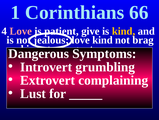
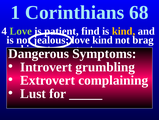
66: 66 -> 68
Love at (21, 31) colour: pink -> light green
give: give -> find
